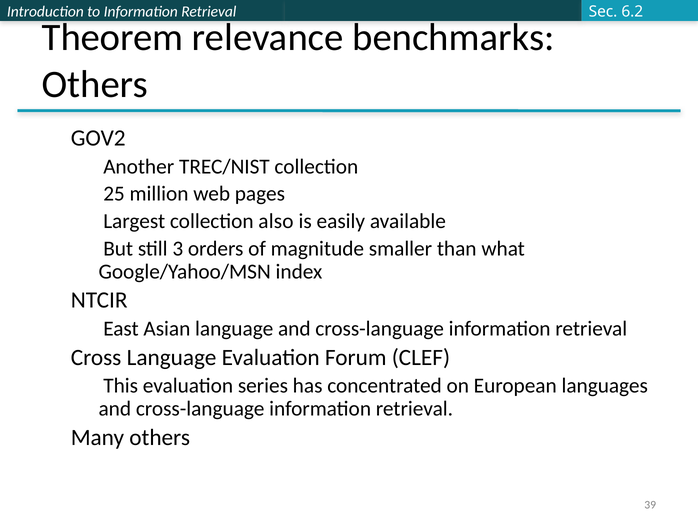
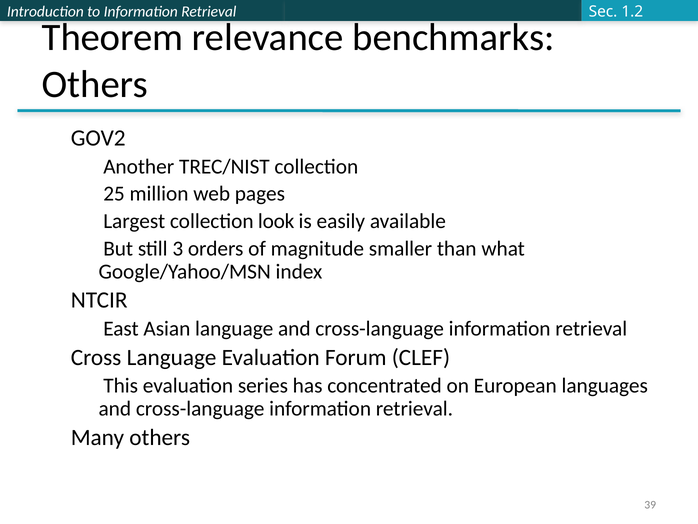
6.2: 6.2 -> 1.2
also: also -> look
